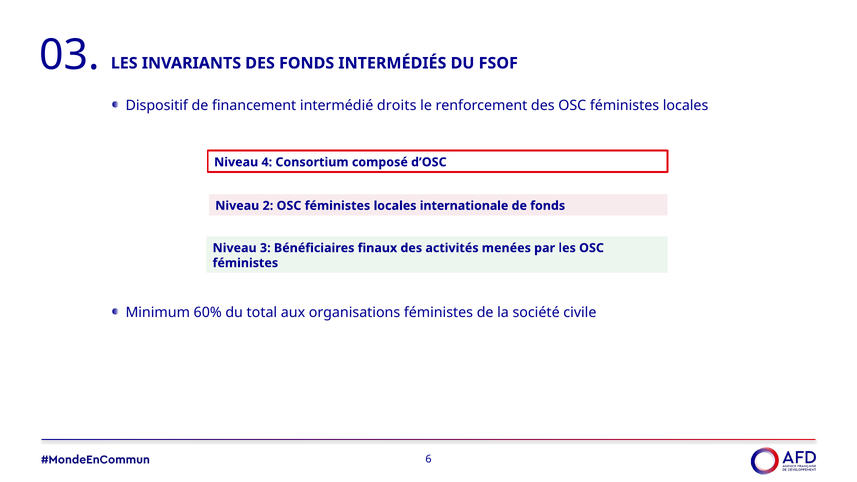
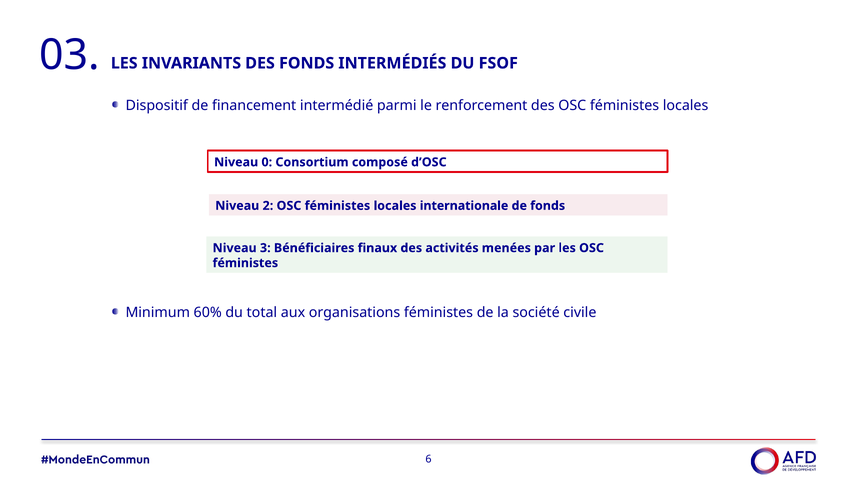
droits: droits -> parmi
4: 4 -> 0
